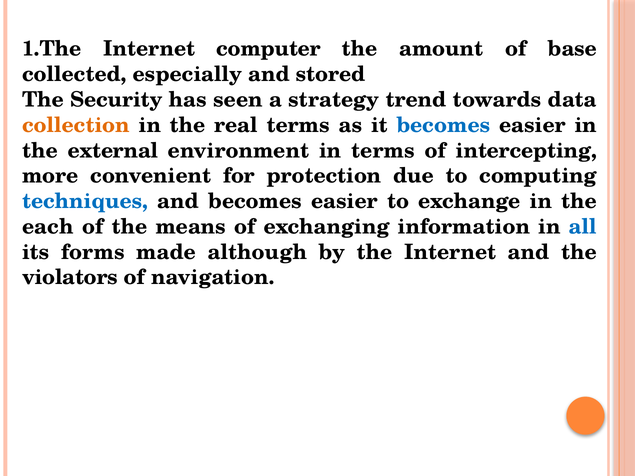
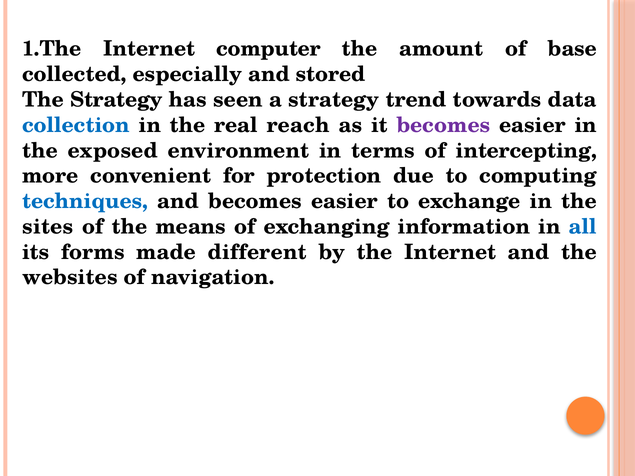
The Security: Security -> Strategy
collection colour: orange -> blue
real terms: terms -> reach
becomes at (443, 125) colour: blue -> purple
external: external -> exposed
each: each -> sites
although: although -> different
violators: violators -> websites
